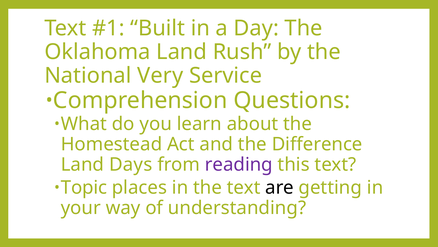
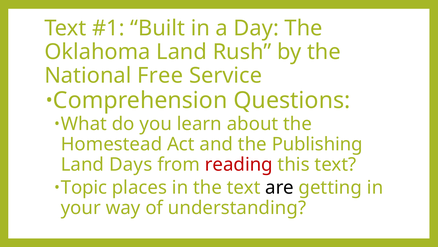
Very: Very -> Free
Difference: Difference -> Publishing
reading colour: purple -> red
